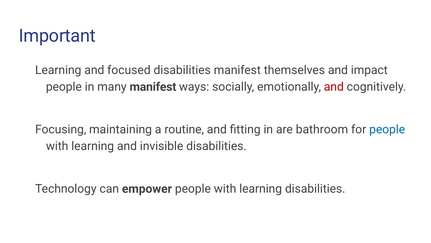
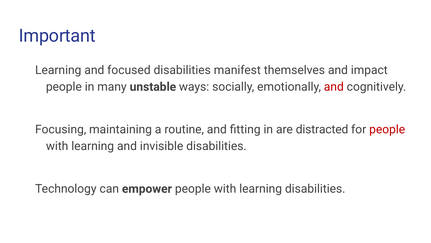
many manifest: manifest -> unstable
bathroom: bathroom -> distracted
people at (387, 129) colour: blue -> red
